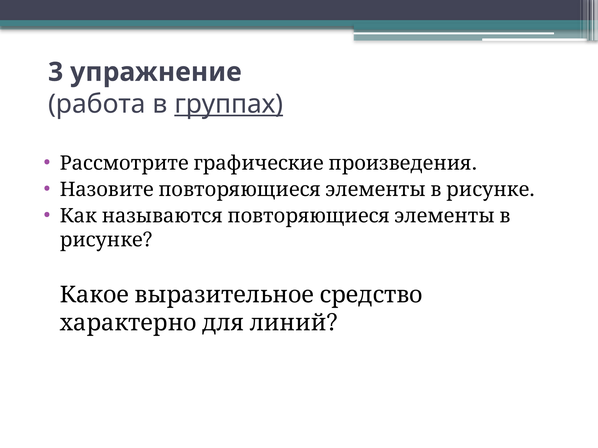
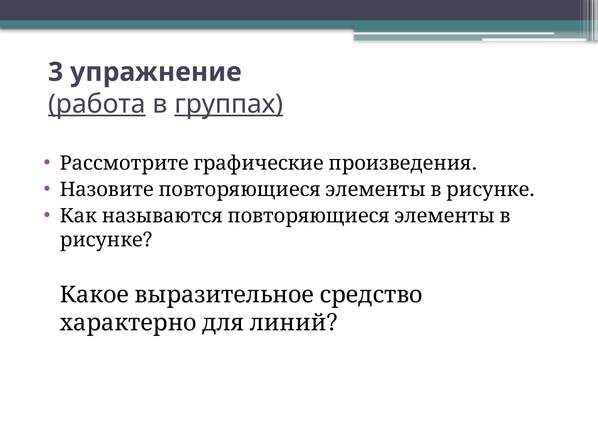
работа underline: none -> present
